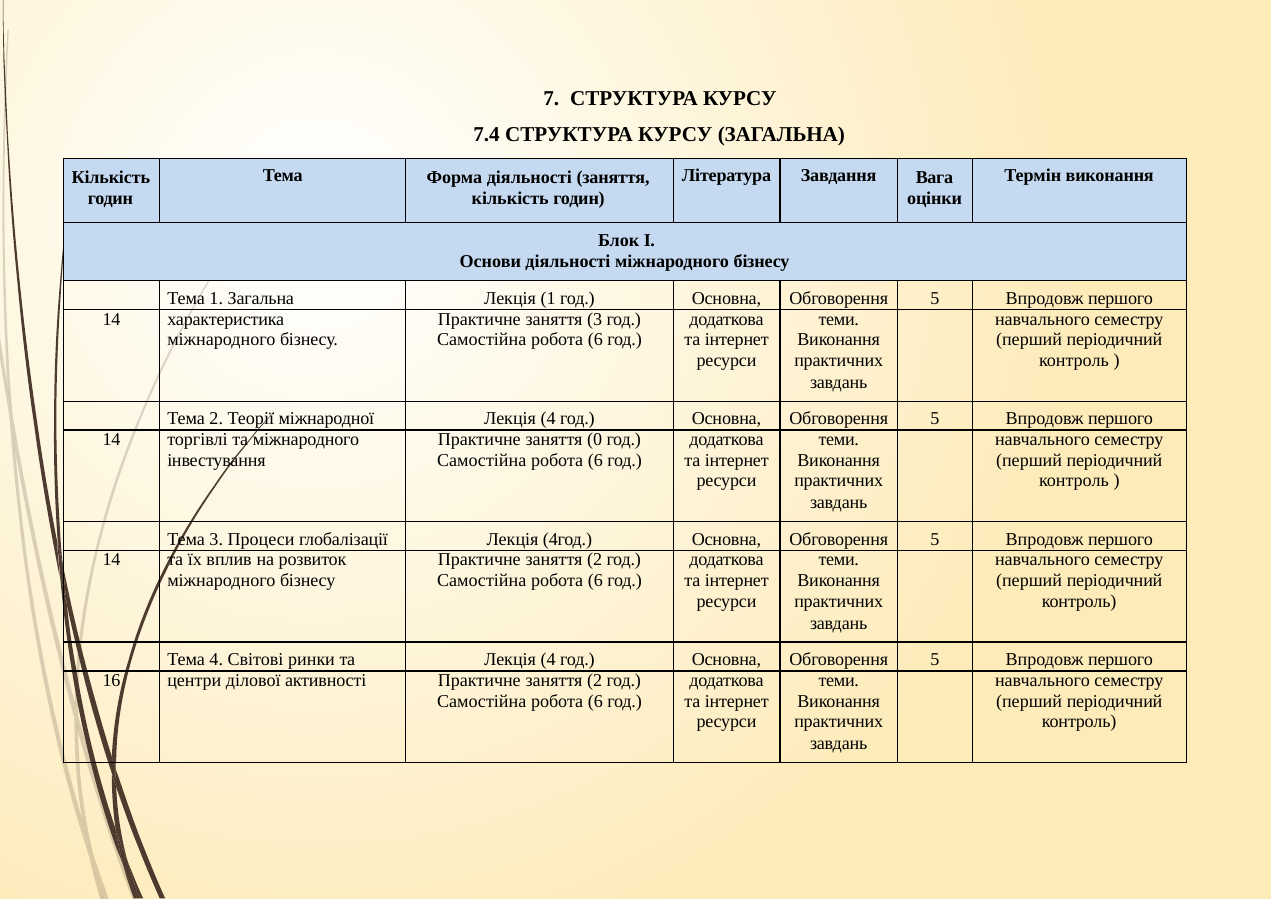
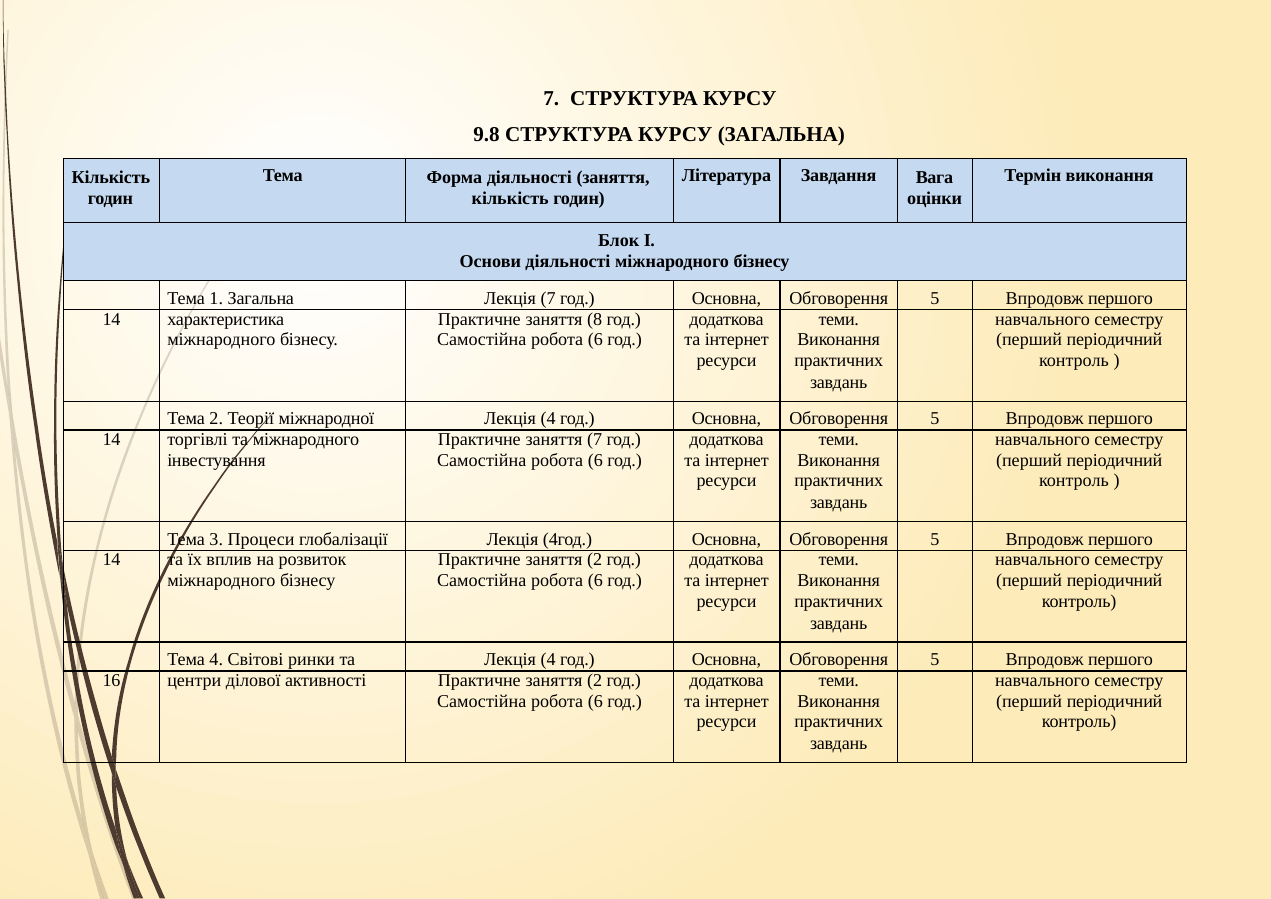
7.4: 7.4 -> 9.8
Лекція 1: 1 -> 7
заняття 3: 3 -> 8
заняття 0: 0 -> 7
